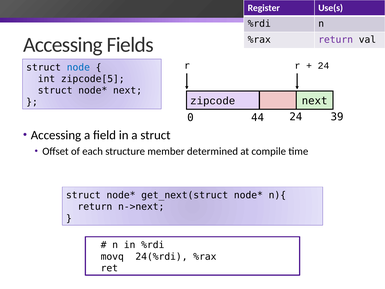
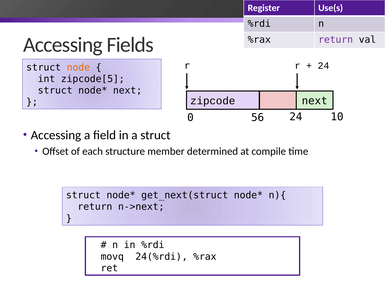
node colour: blue -> orange
44: 44 -> 56
39: 39 -> 10
